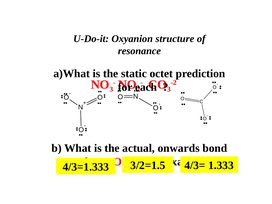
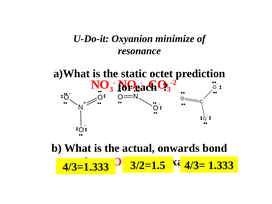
structure: structure -> minimize
